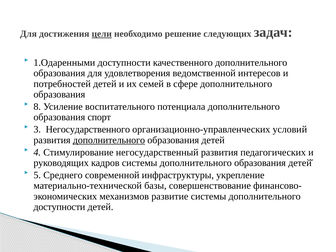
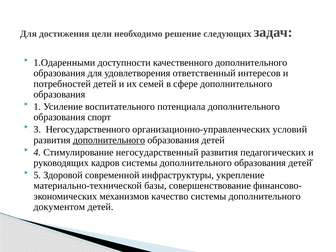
цели underline: present -> none
ведомственной: ведомственной -> ответственный
8: 8 -> 1
Среднего: Среднего -> Здоровой
развитие: развитие -> качество
доступности at (59, 207): доступности -> документом
